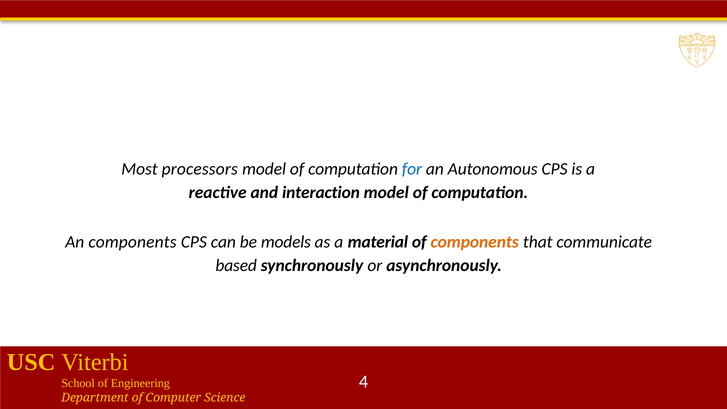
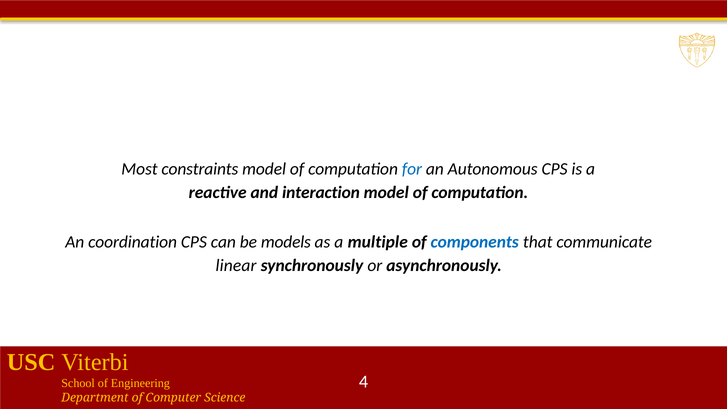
processors: processors -> constraints
An components: components -> coordination
material: material -> multiple
components at (475, 242) colour: orange -> blue
based: based -> linear
